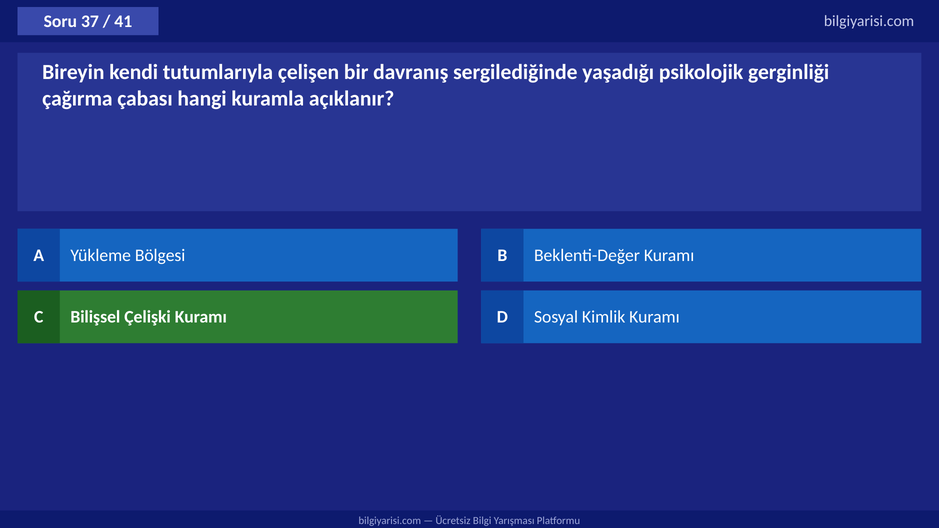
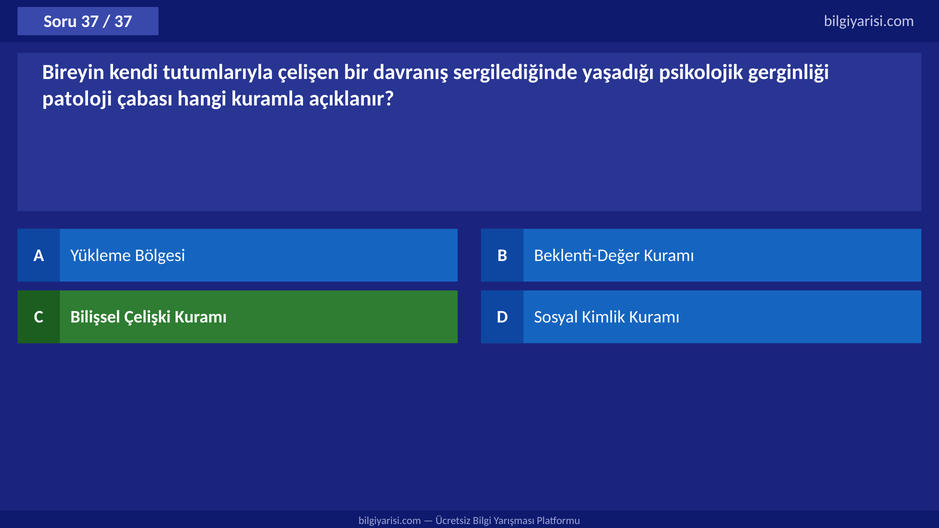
41 at (123, 21): 41 -> 37
çağırma: çağırma -> patoloji
